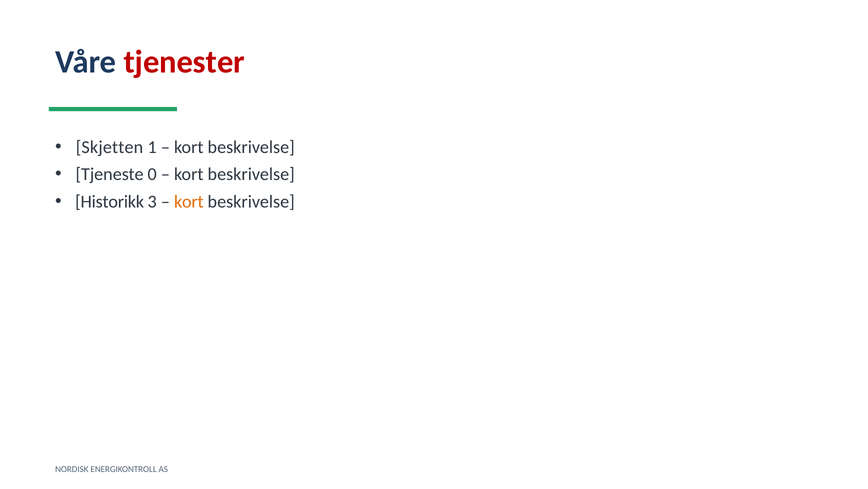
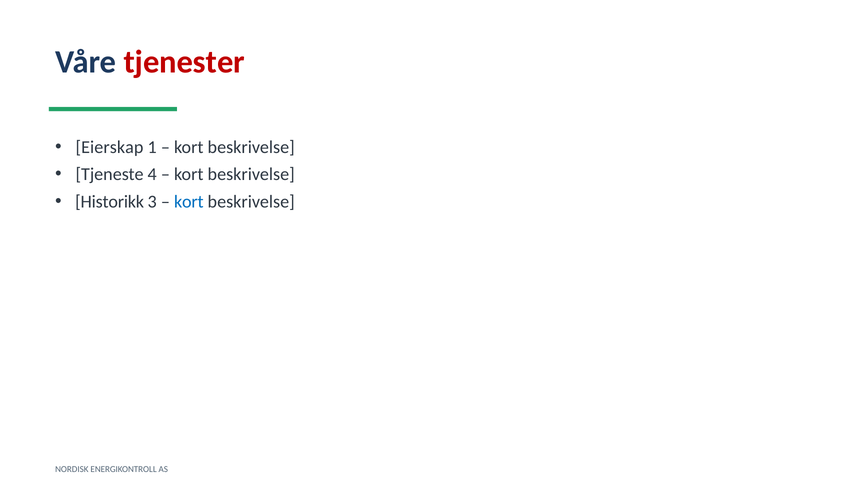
Skjetten: Skjetten -> Eierskap
0: 0 -> 4
kort at (189, 201) colour: orange -> blue
